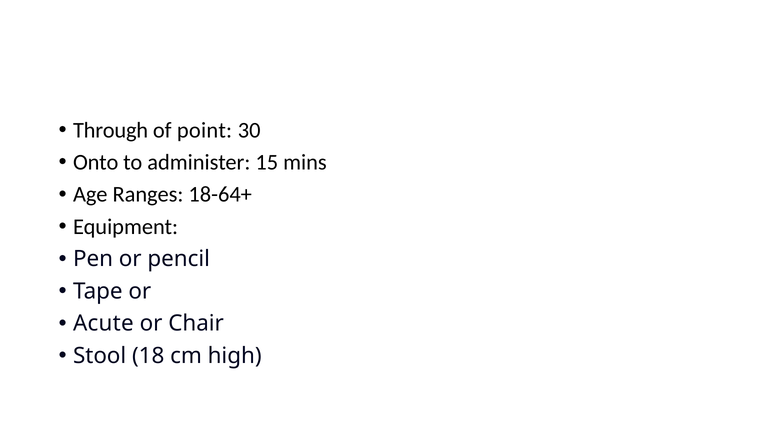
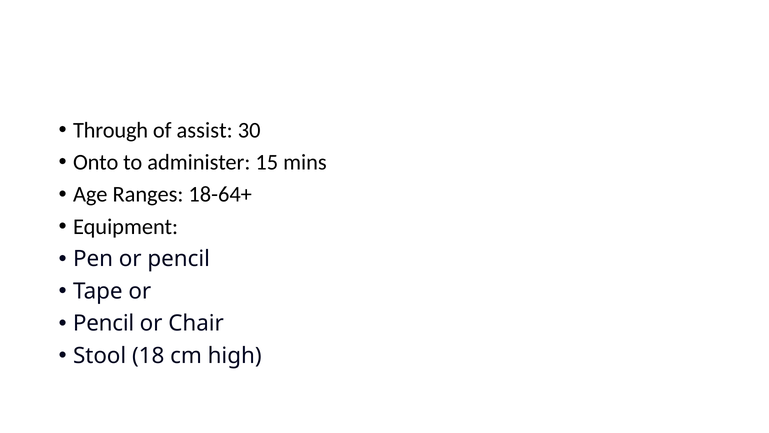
point: point -> assist
Acute at (103, 323): Acute -> Pencil
